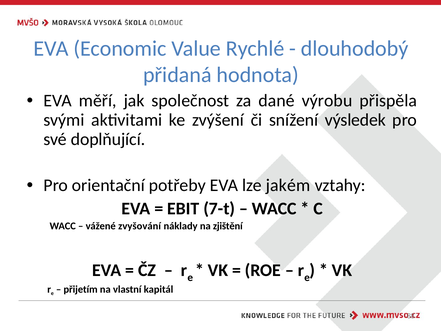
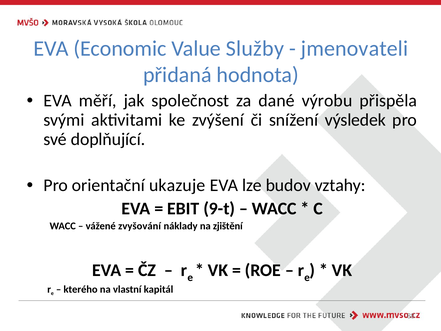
Rychlé: Rychlé -> Služby
dlouhodobý: dlouhodobý -> jmenovateli
potřeby: potřeby -> ukazuje
jakém: jakém -> budov
7-t: 7-t -> 9-t
přijetím: přijetím -> kterého
